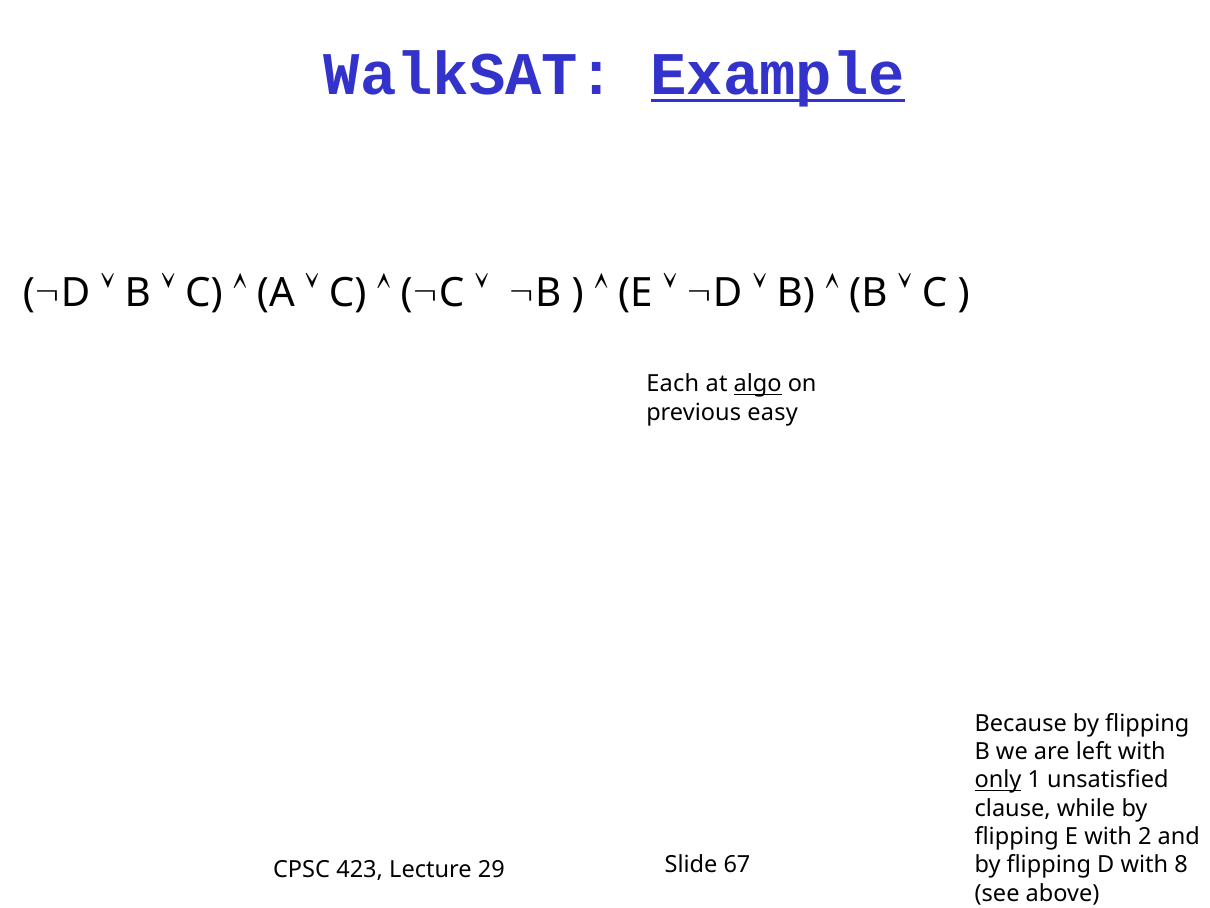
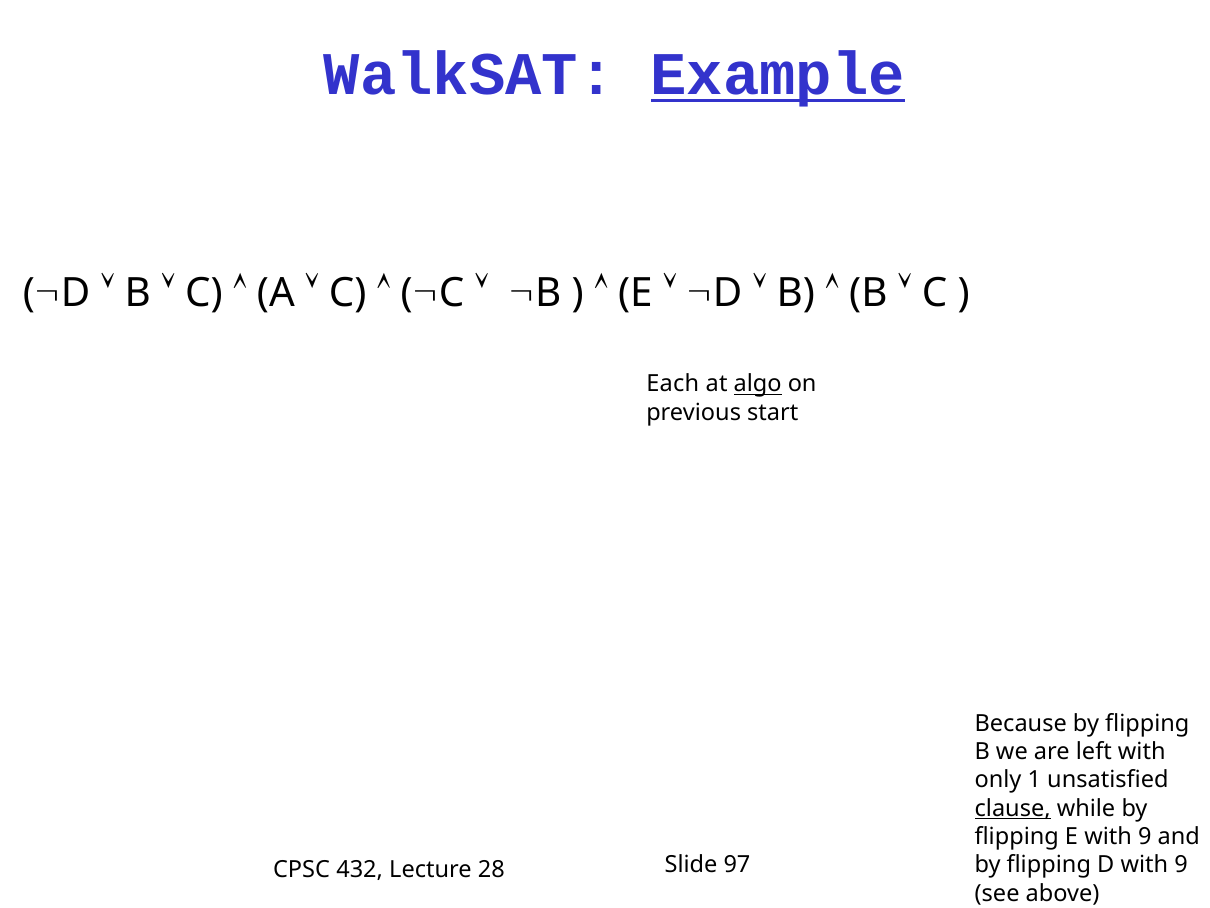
easy: easy -> start
only underline: present -> none
clause underline: none -> present
E with 2: 2 -> 9
D with 8: 8 -> 9
423: 423 -> 432
29: 29 -> 28
67: 67 -> 97
